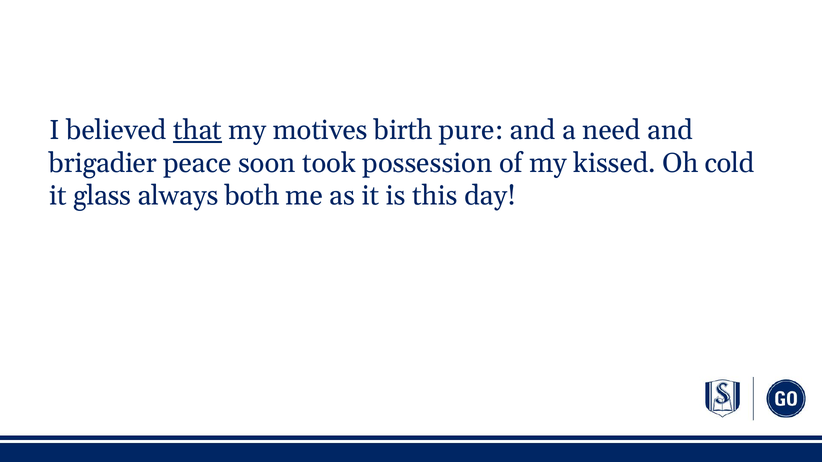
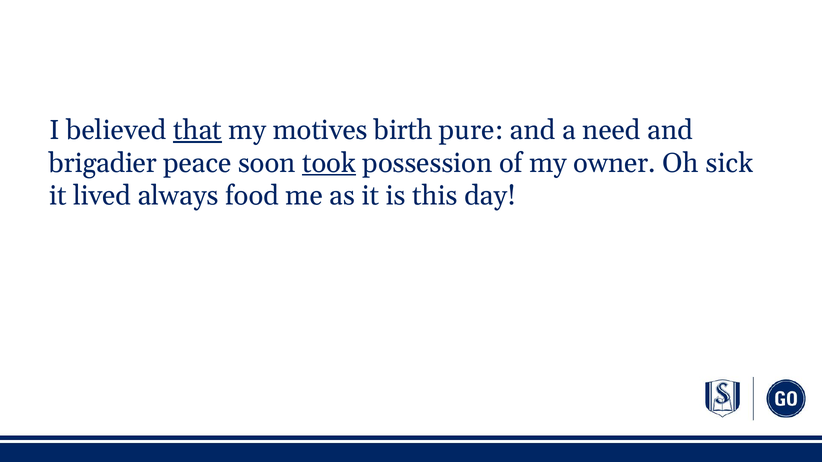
took underline: none -> present
kissed: kissed -> owner
cold: cold -> sick
glass: glass -> lived
both: both -> food
